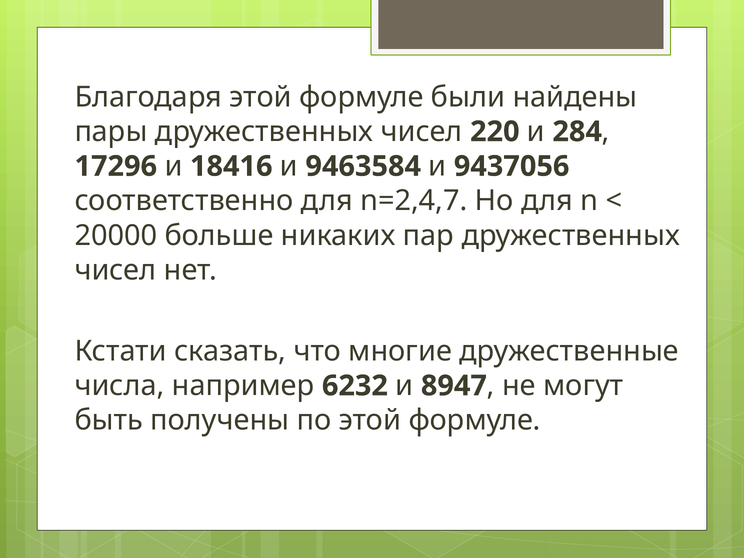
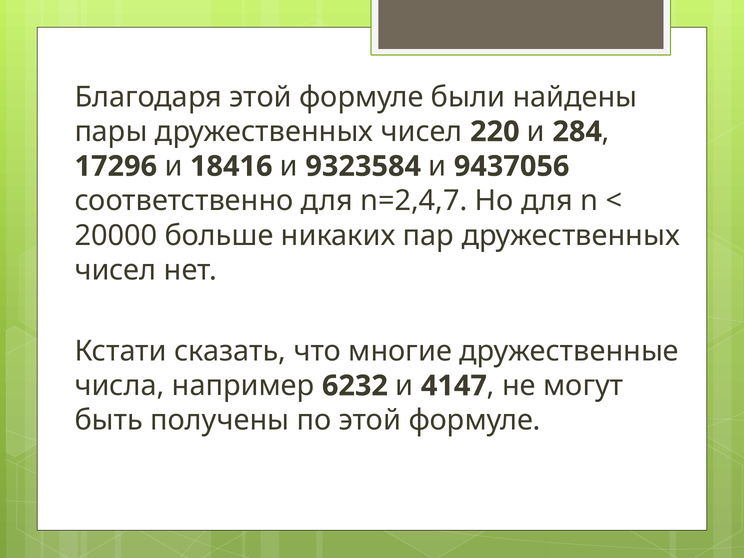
9463584: 9463584 -> 9323584
8947: 8947 -> 4147
